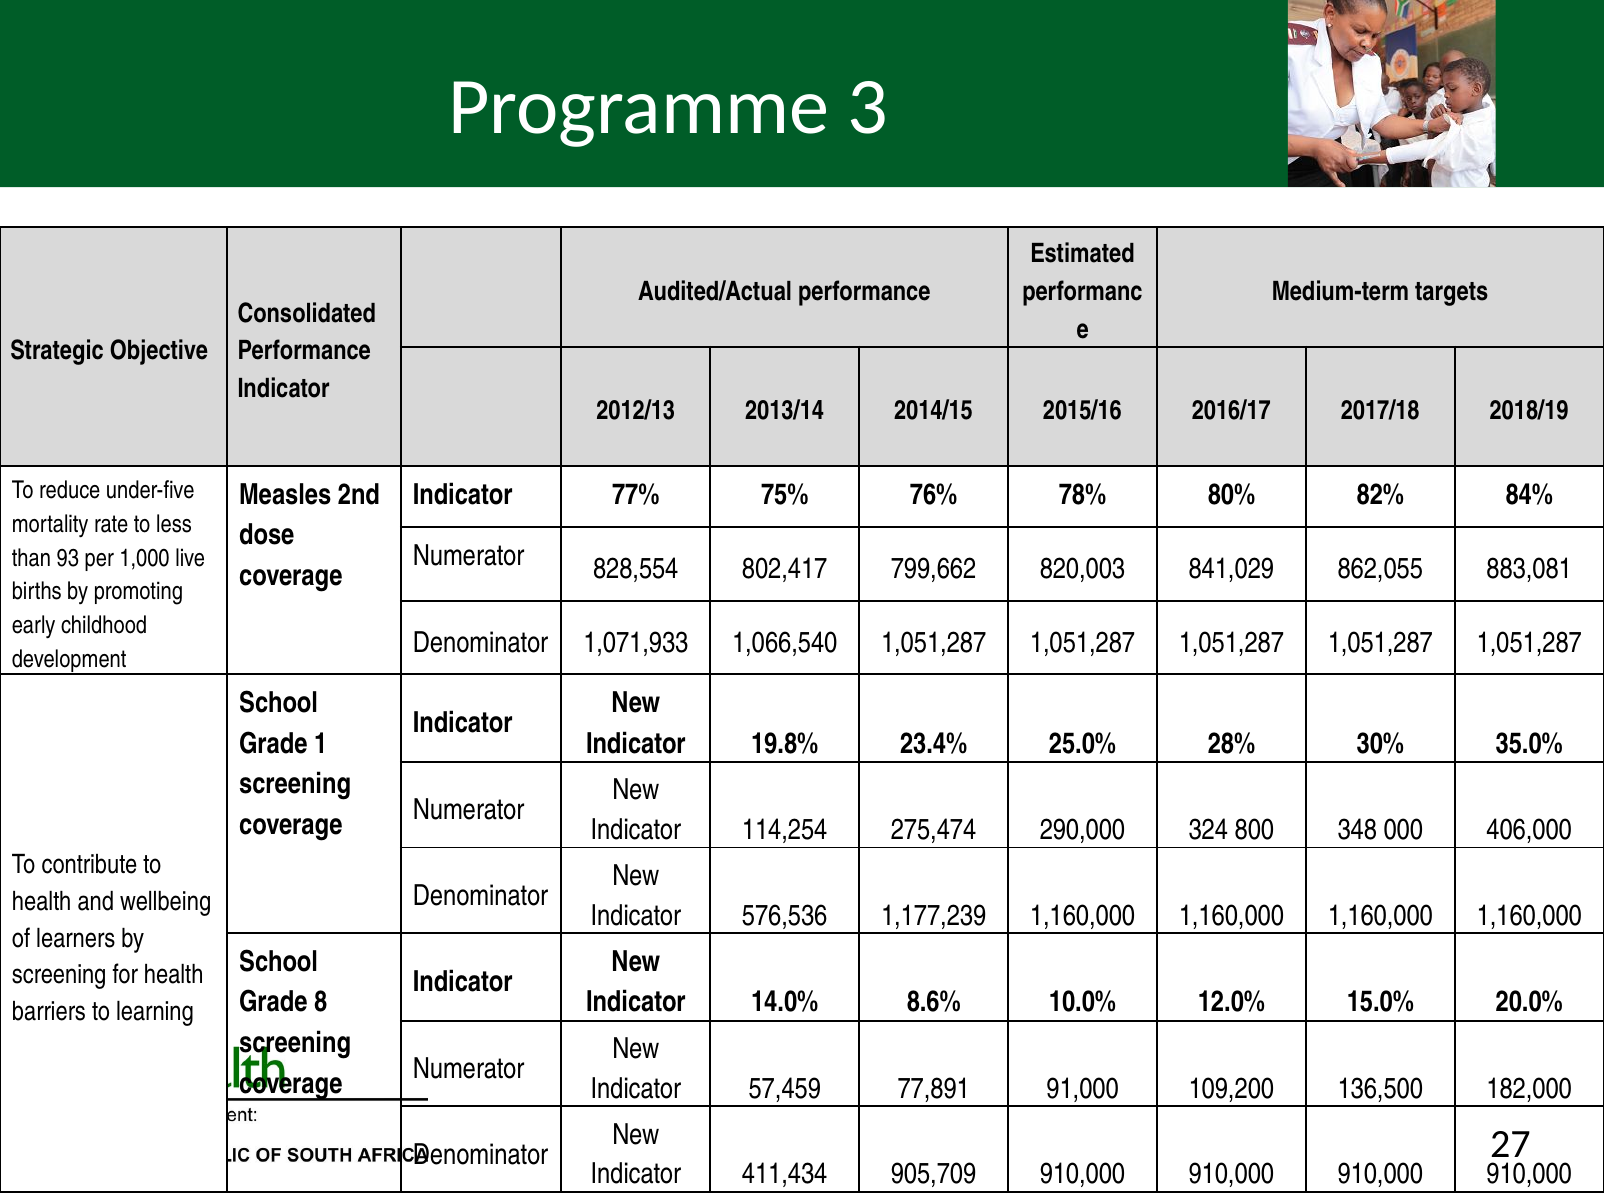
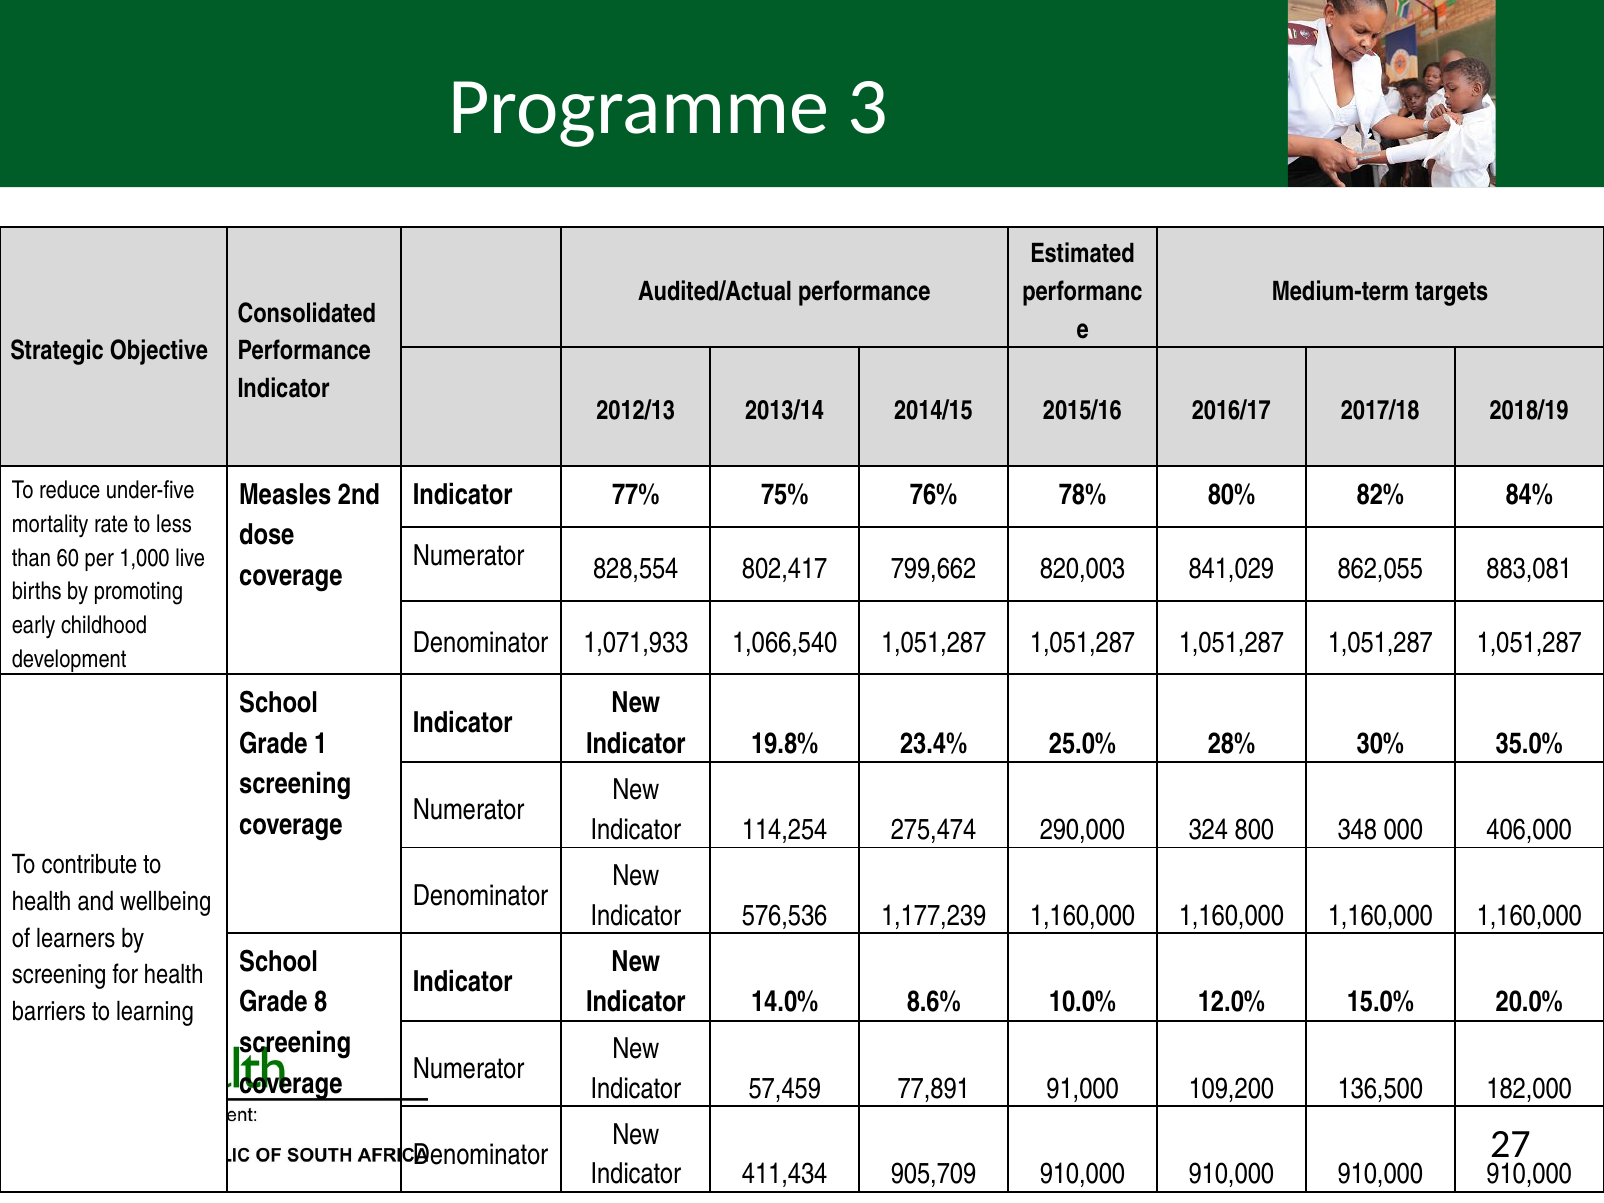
93: 93 -> 60
